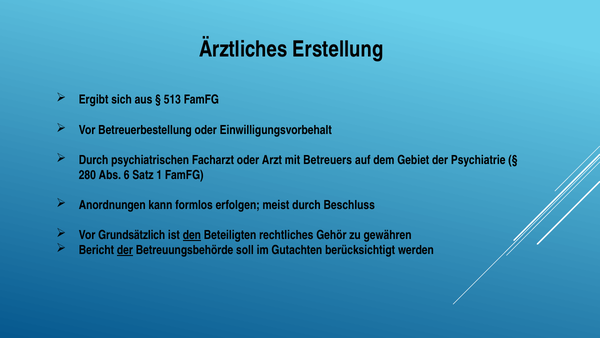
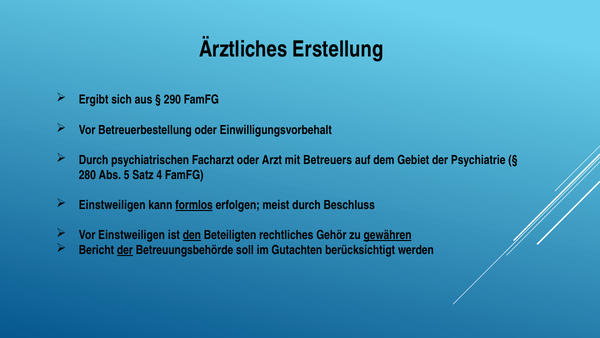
513: 513 -> 290
6: 6 -> 5
1: 1 -> 4
Anordnungen at (112, 205): Anordnungen -> Einstweiligen
formlos underline: none -> present
Vor Grundsätzlich: Grundsätzlich -> Einstweiligen
gewähren underline: none -> present
